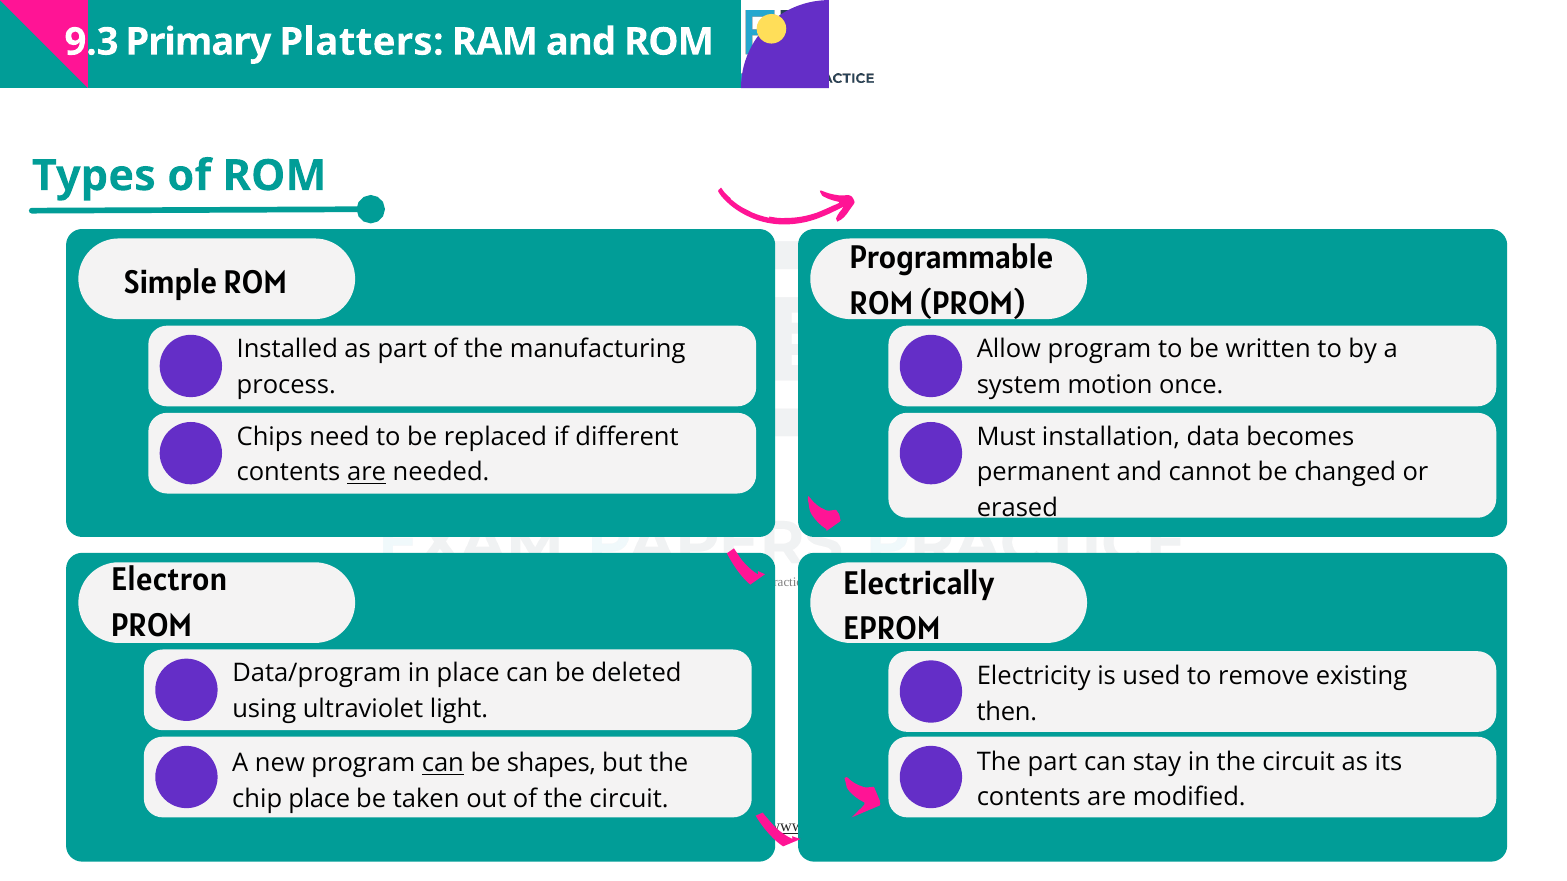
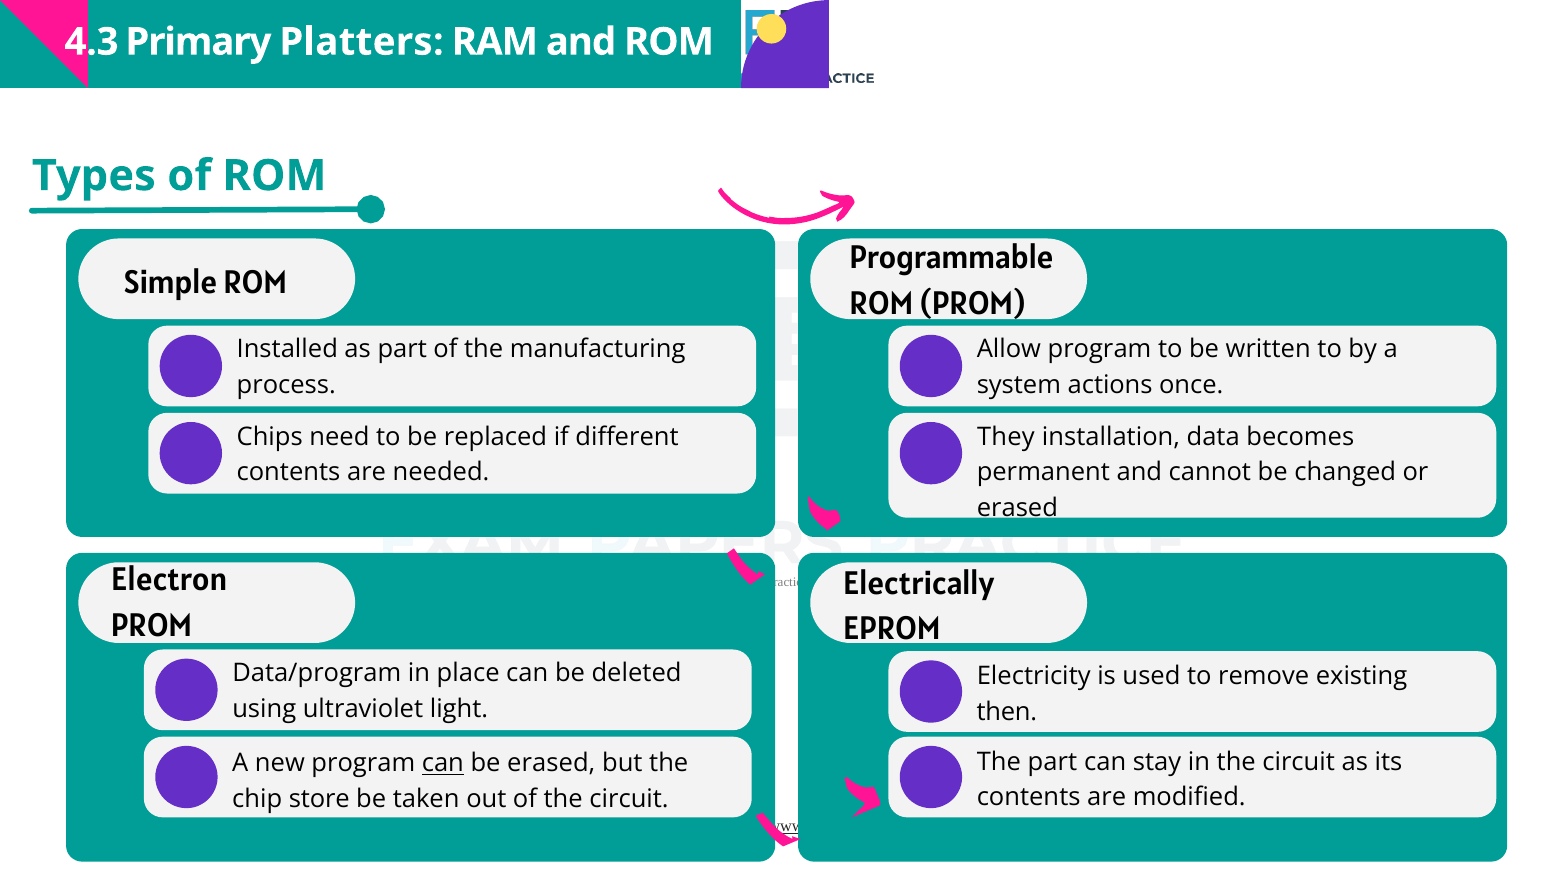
9.3: 9.3 -> 4.3
motion: motion -> actions
Must: Must -> They
are at (367, 473) underline: present -> none
be shapes: shapes -> erased
chip place: place -> store
